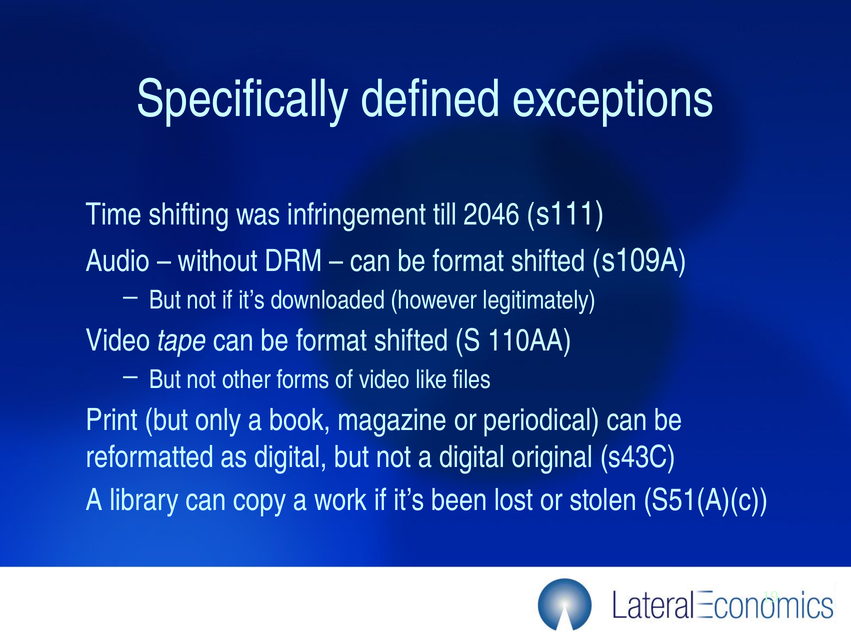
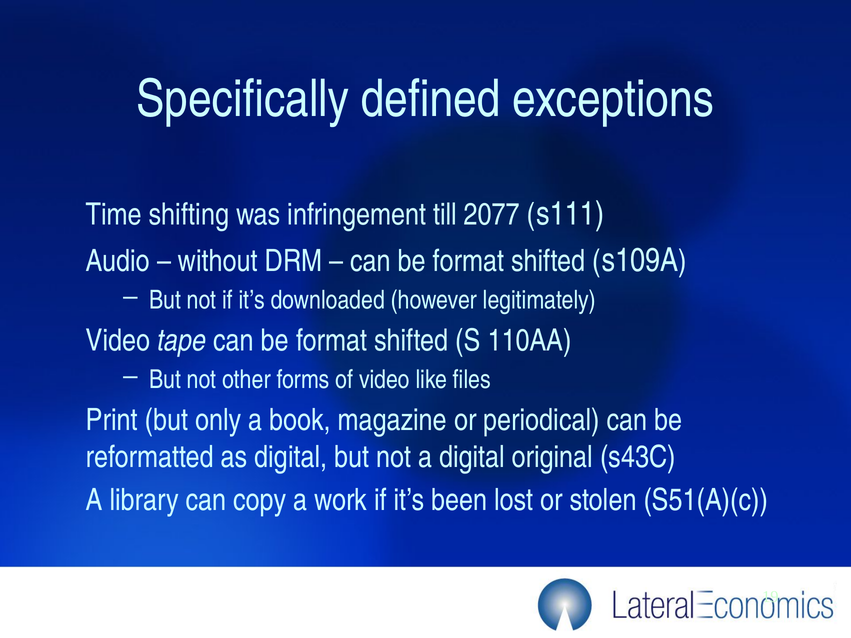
2046: 2046 -> 2077
